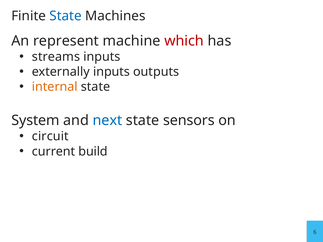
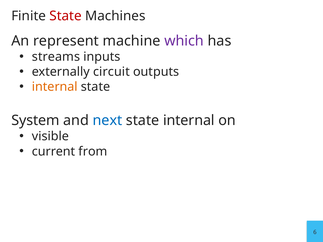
State at (66, 16) colour: blue -> red
which colour: red -> purple
externally inputs: inputs -> circuit
state sensors: sensors -> internal
circuit: circuit -> visible
build: build -> from
